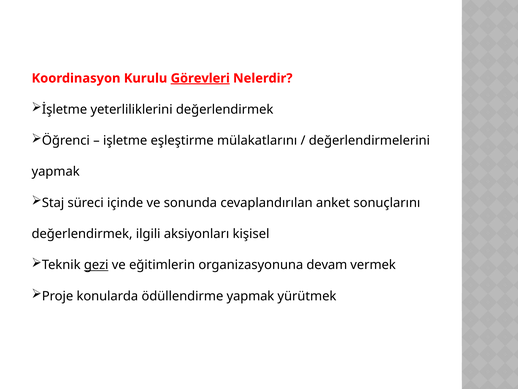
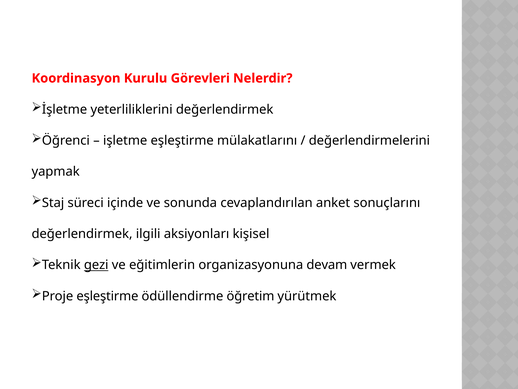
Görevleri underline: present -> none
Proje konularda: konularda -> eşleştirme
ödüllendirme yapmak: yapmak -> öğretim
